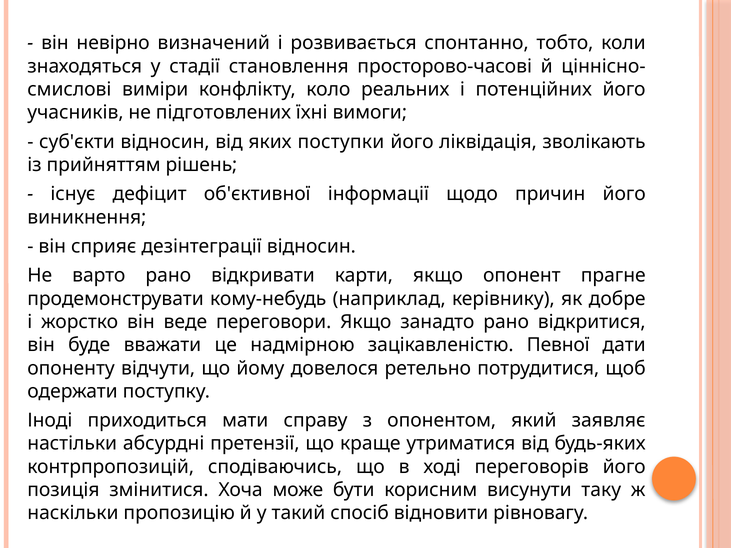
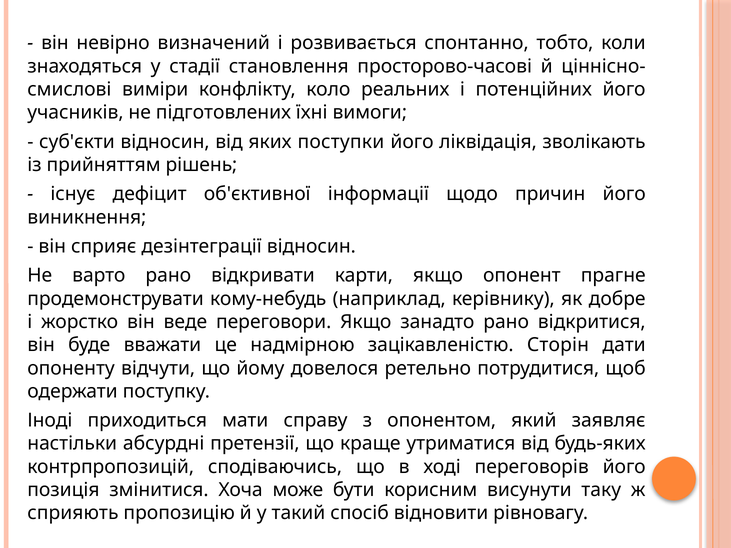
Певної: Певної -> Сторін
наскільки: наскільки -> сприяють
